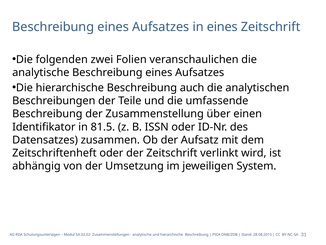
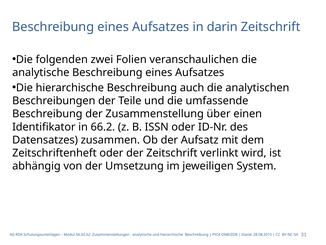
in eines: eines -> darin
81.5: 81.5 -> 66.2
